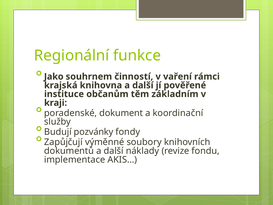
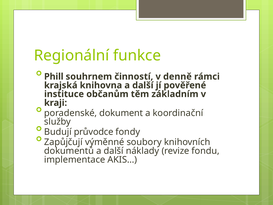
Jako: Jako -> Phill
vaření: vaření -> denně
pozvánky: pozvánky -> průvodce
